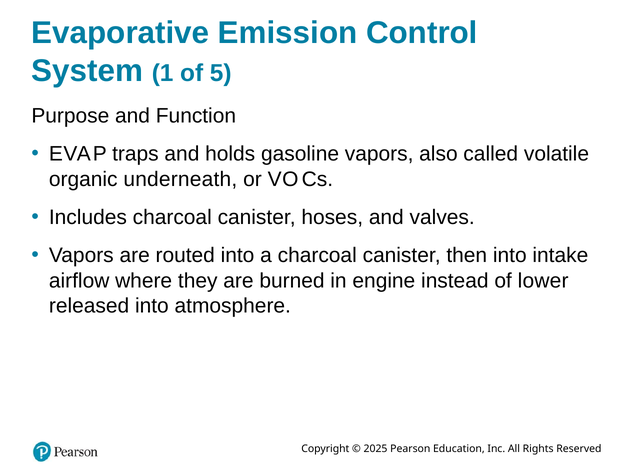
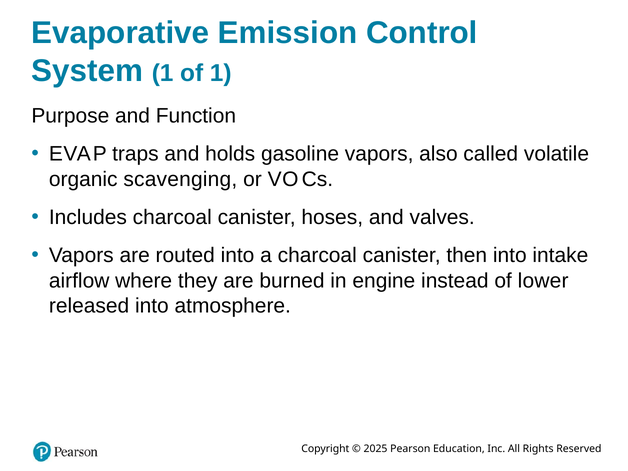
of 5: 5 -> 1
underneath: underneath -> scavenging
